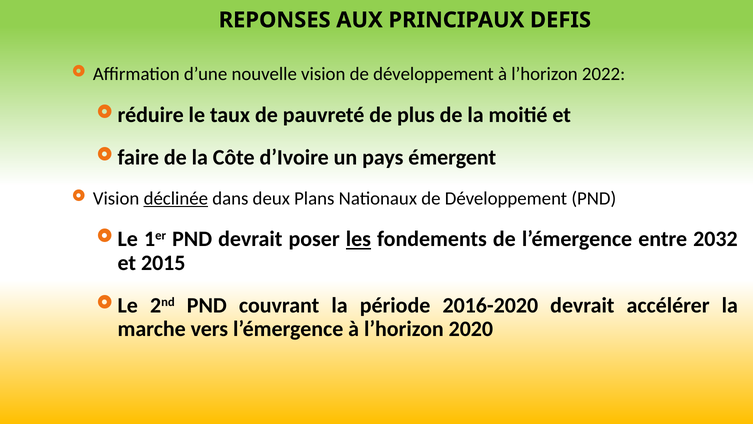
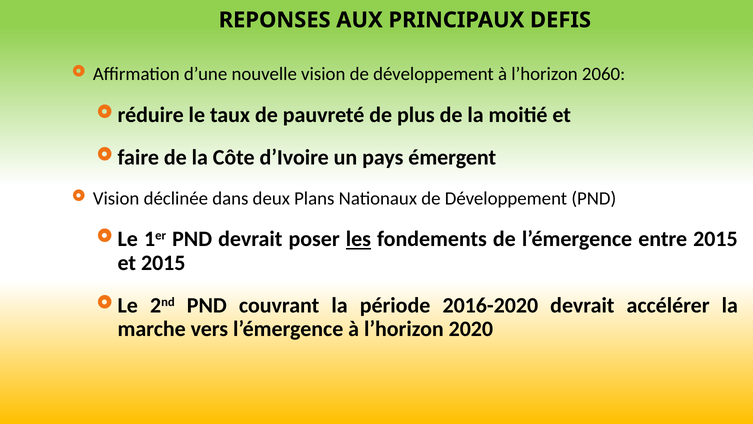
2022: 2022 -> 2060
déclinée underline: present -> none
entre 2032: 2032 -> 2015
